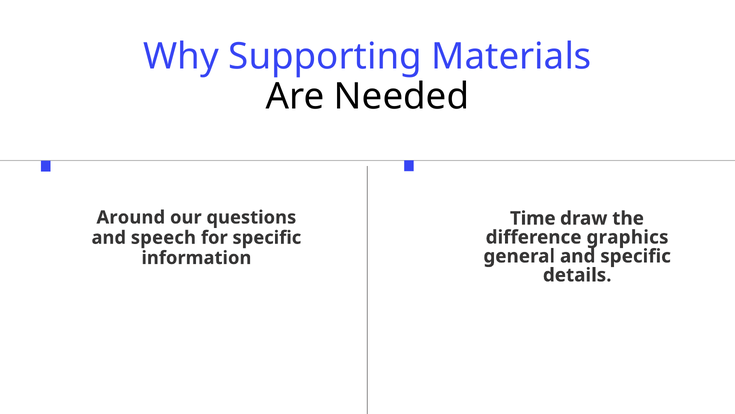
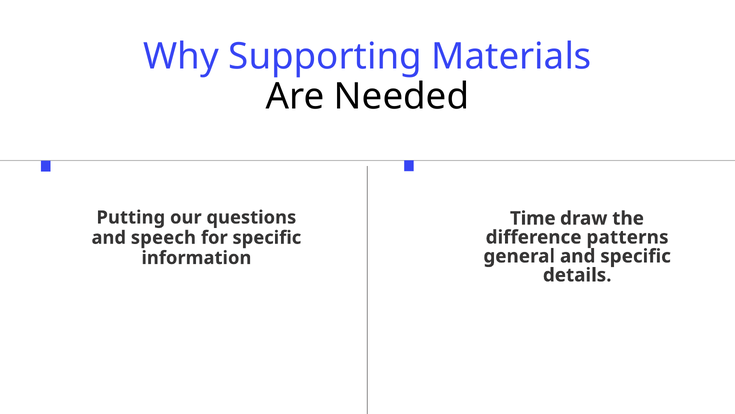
Around: Around -> Putting
graphics: graphics -> patterns
